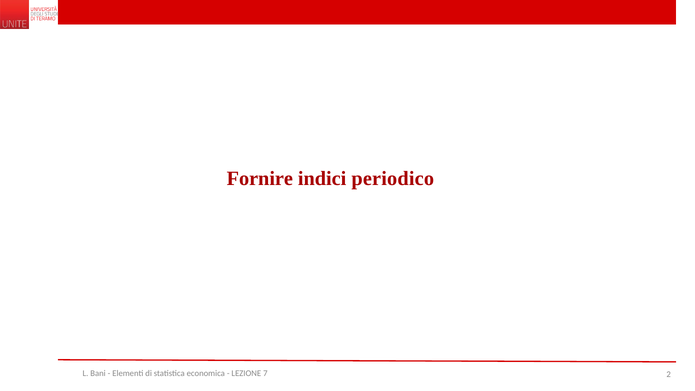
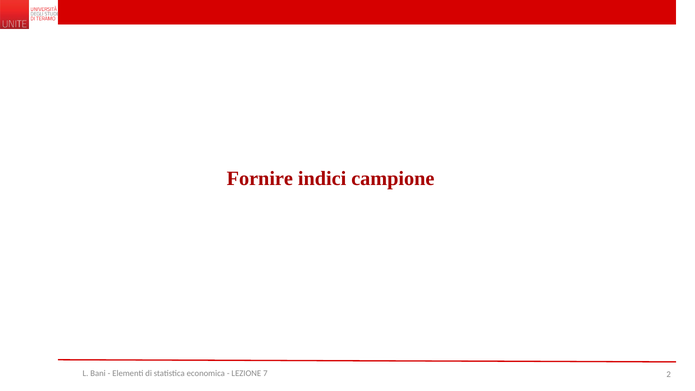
periodico: periodico -> campione
